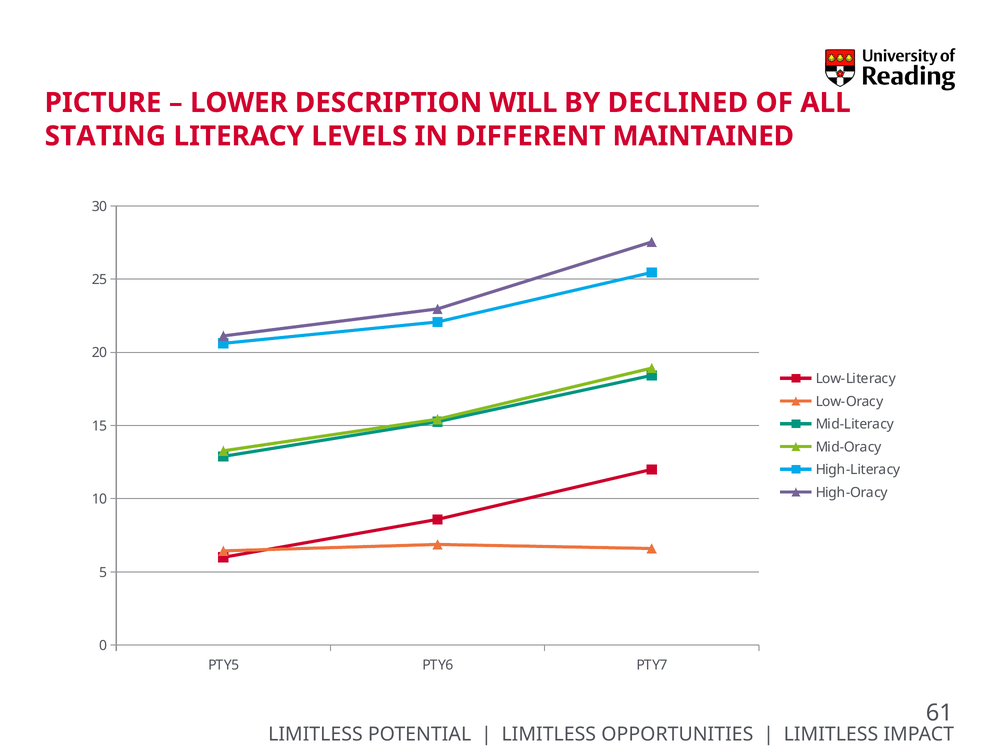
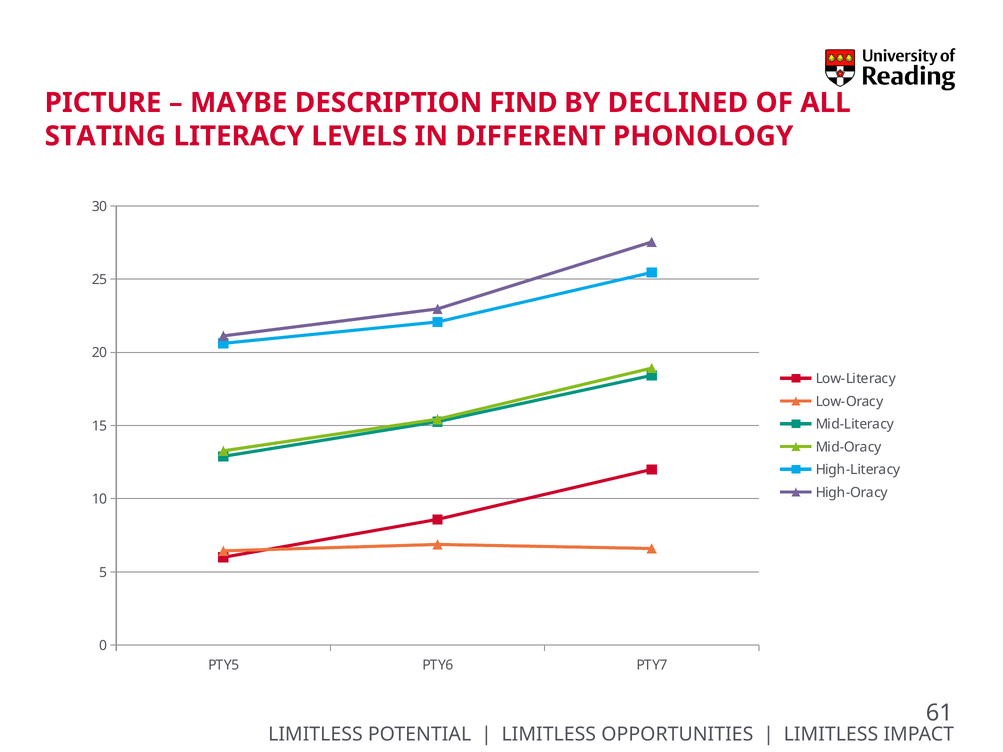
LOWER: LOWER -> MAYBE
WILL: WILL -> FIND
MAINTAINED: MAINTAINED -> PHONOLOGY
